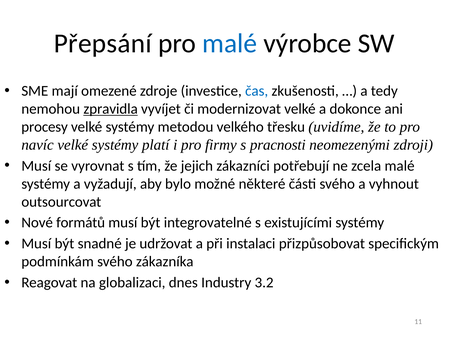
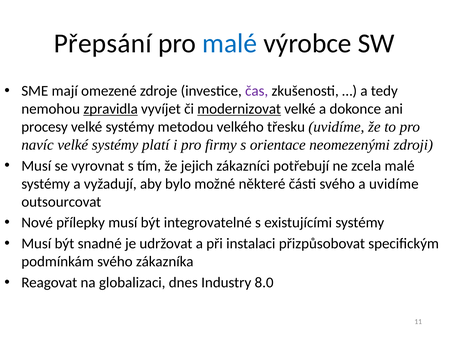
čas colour: blue -> purple
modernizovat underline: none -> present
pracnosti: pracnosti -> orientace
a vyhnout: vyhnout -> uvidíme
formátů: formátů -> přílepky
3.2: 3.2 -> 8.0
